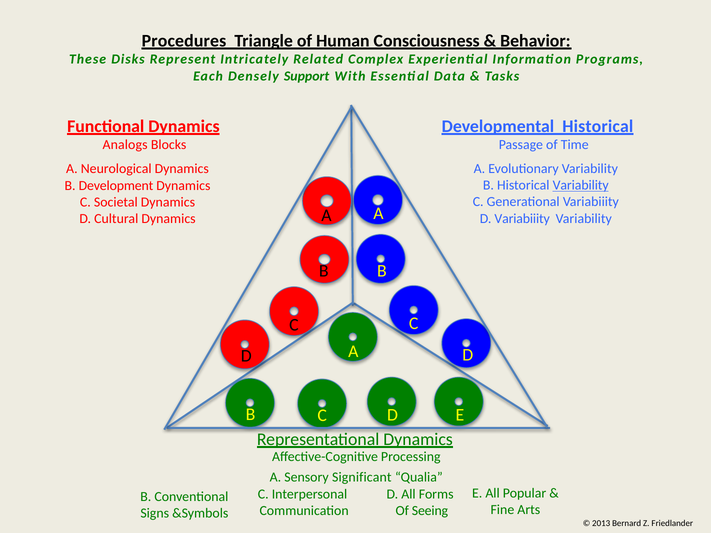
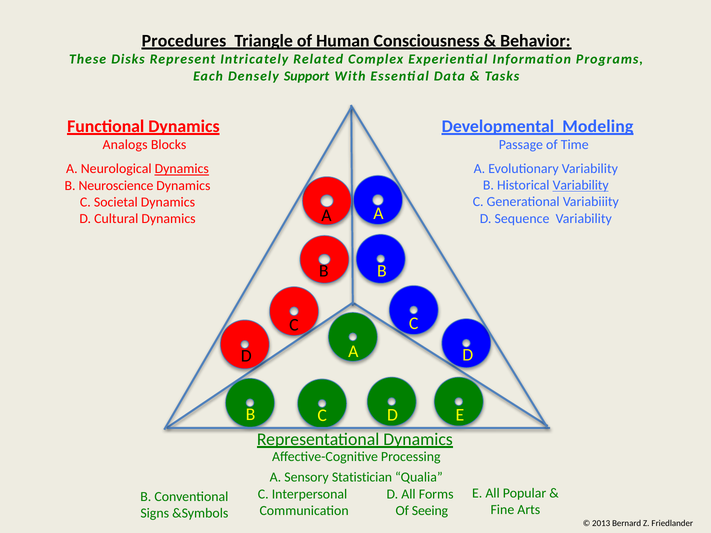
Developmental Historical: Historical -> Modeling
Dynamics at (182, 169) underline: none -> present
Development: Development -> Neuroscience
D Variabiiity: Variabiiity -> Sequence
Significant: Significant -> Statistician
